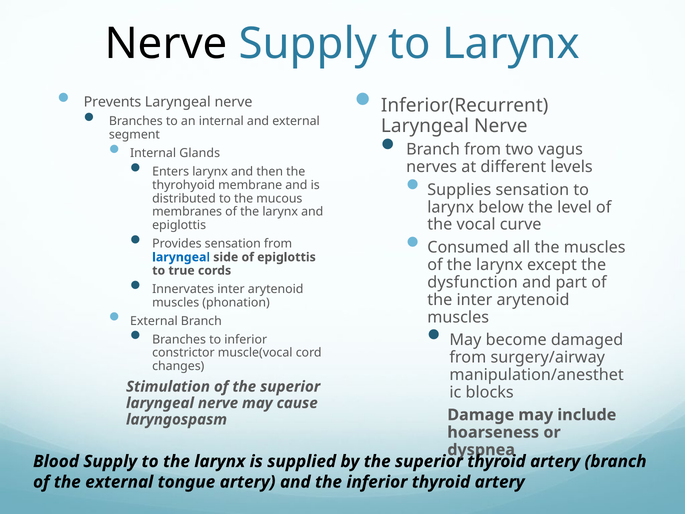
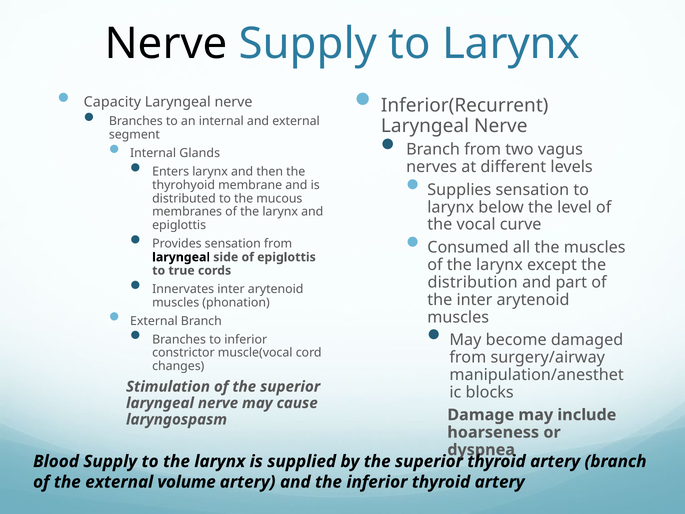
Prevents: Prevents -> Capacity
laryngeal at (181, 257) colour: blue -> black
dysfunction: dysfunction -> distribution
tongue: tongue -> volume
